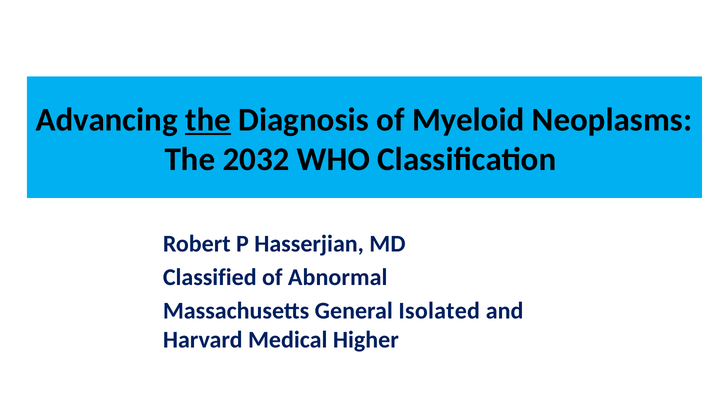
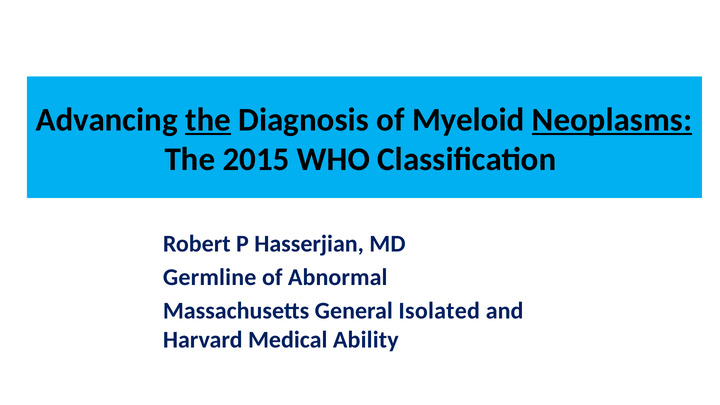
Neoplasms underline: none -> present
2032: 2032 -> 2015
Classified: Classified -> Germline
Higher: Higher -> Ability
